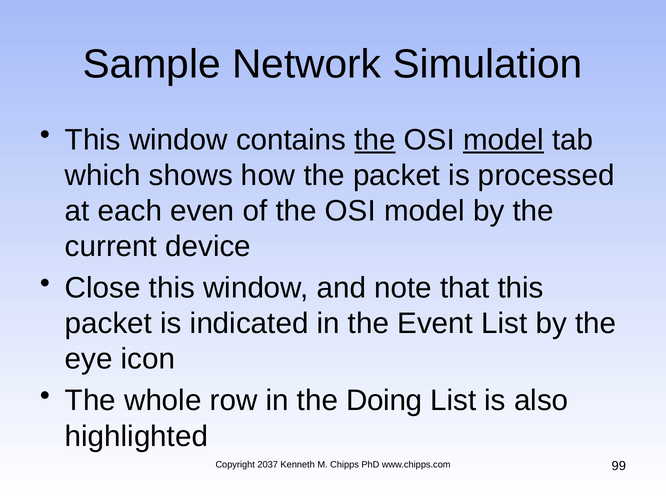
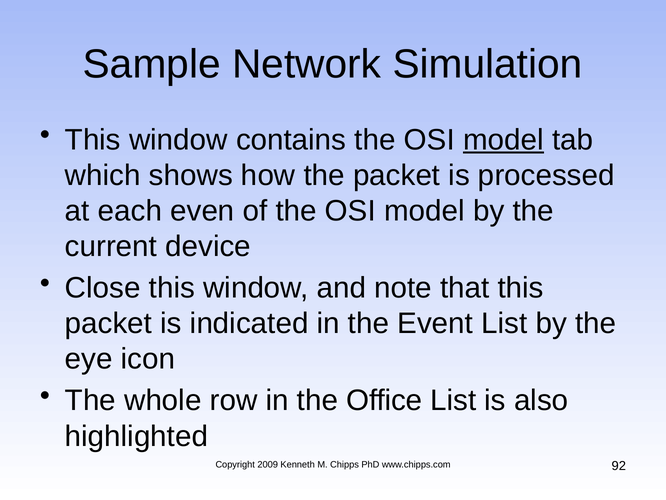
the at (375, 140) underline: present -> none
Doing: Doing -> Office
2037: 2037 -> 2009
99: 99 -> 92
